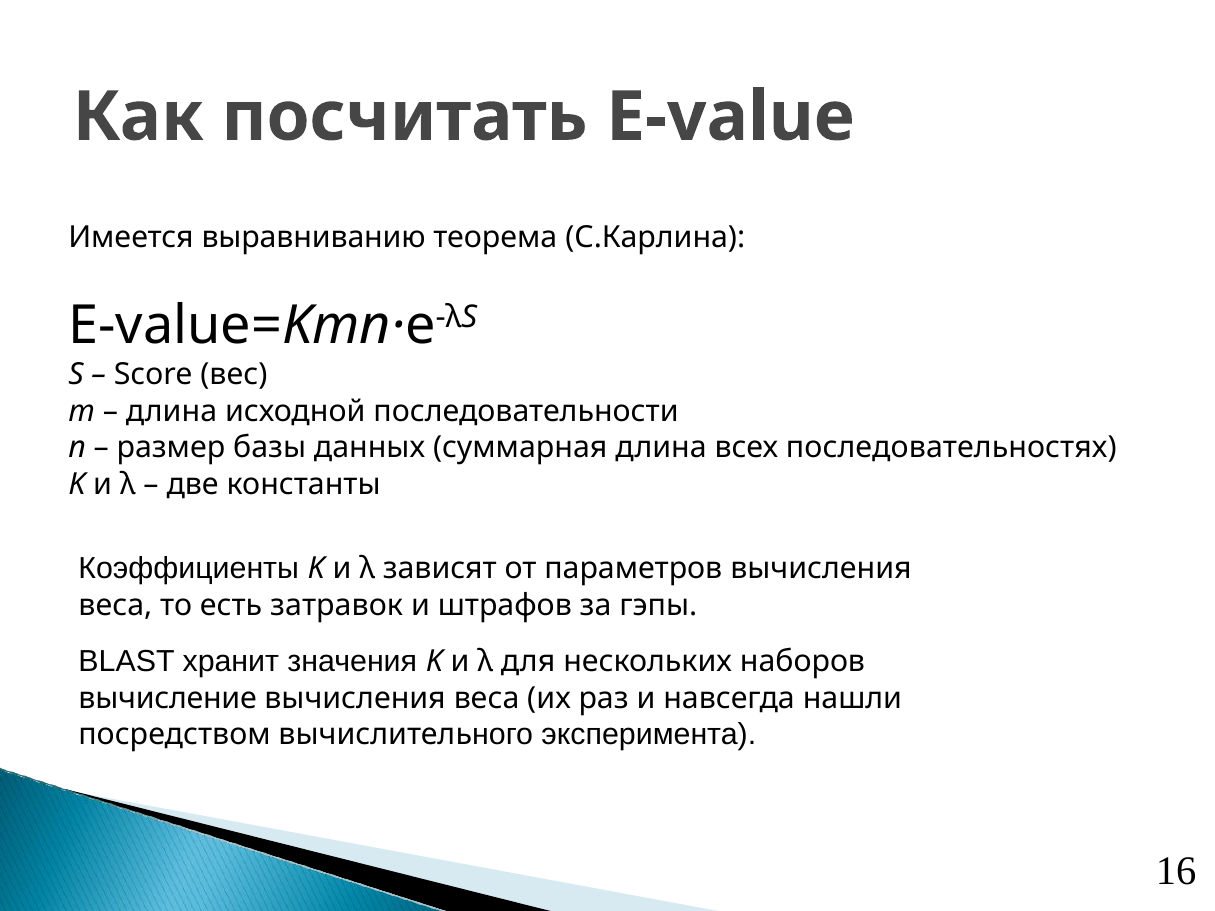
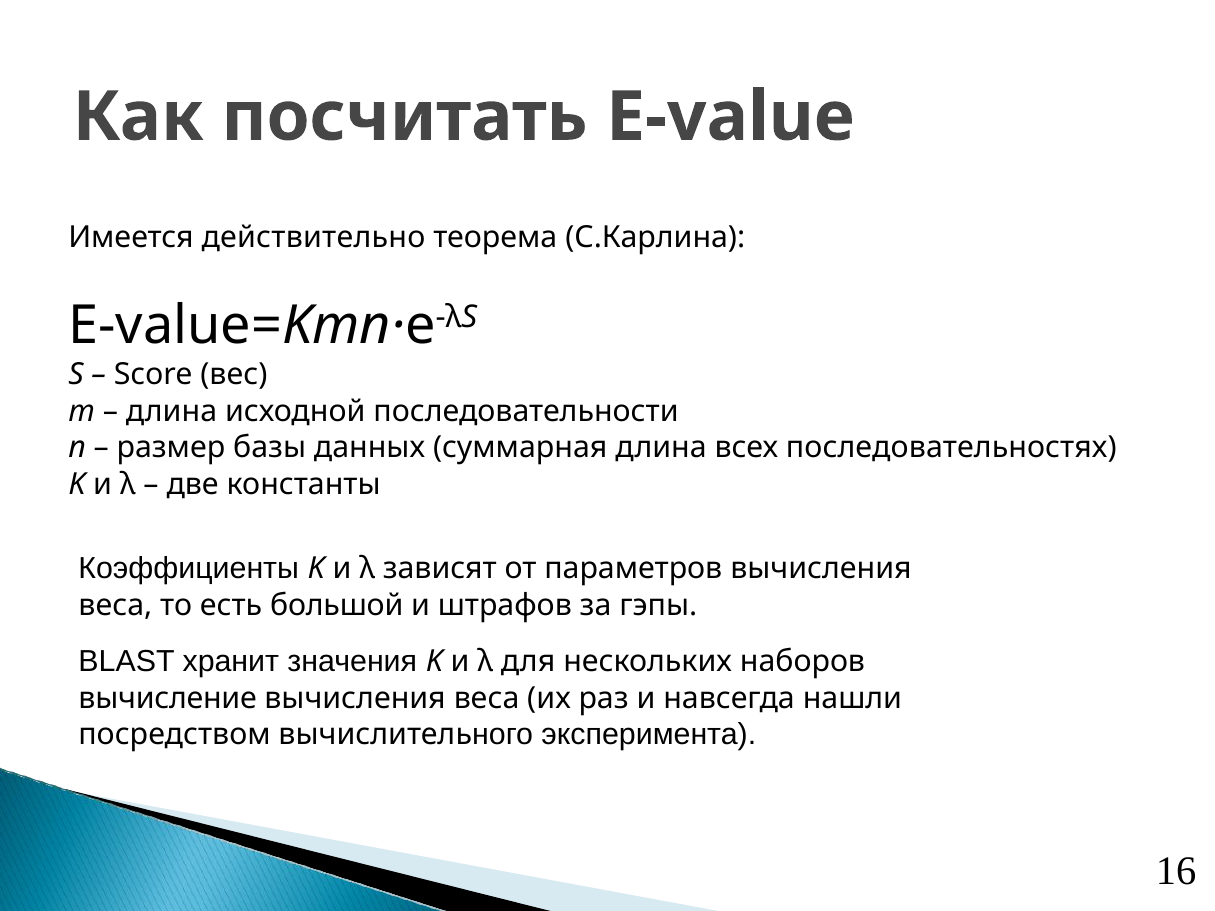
выравниванию: выравниванию -> действительно
затравок: затравок -> большой
